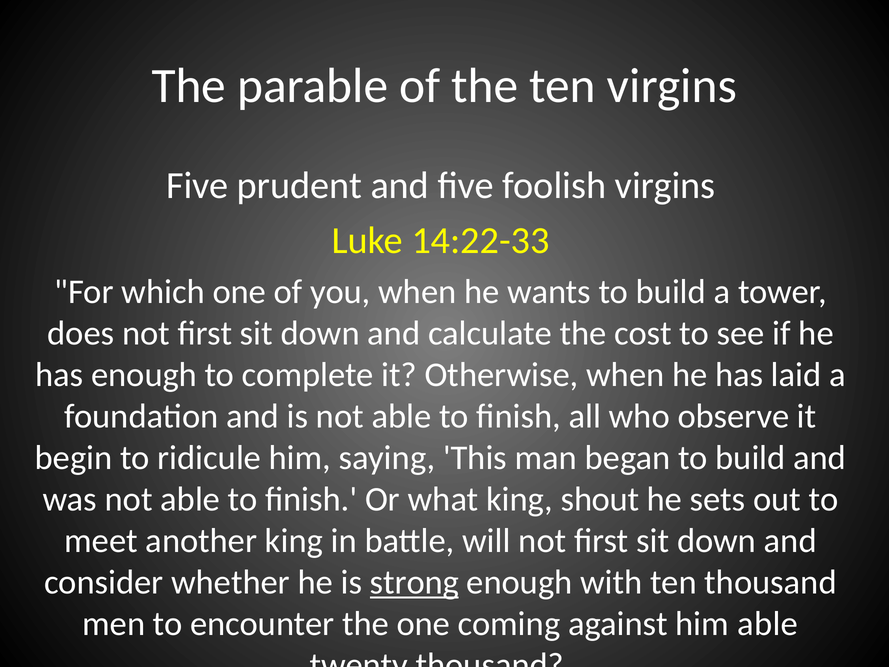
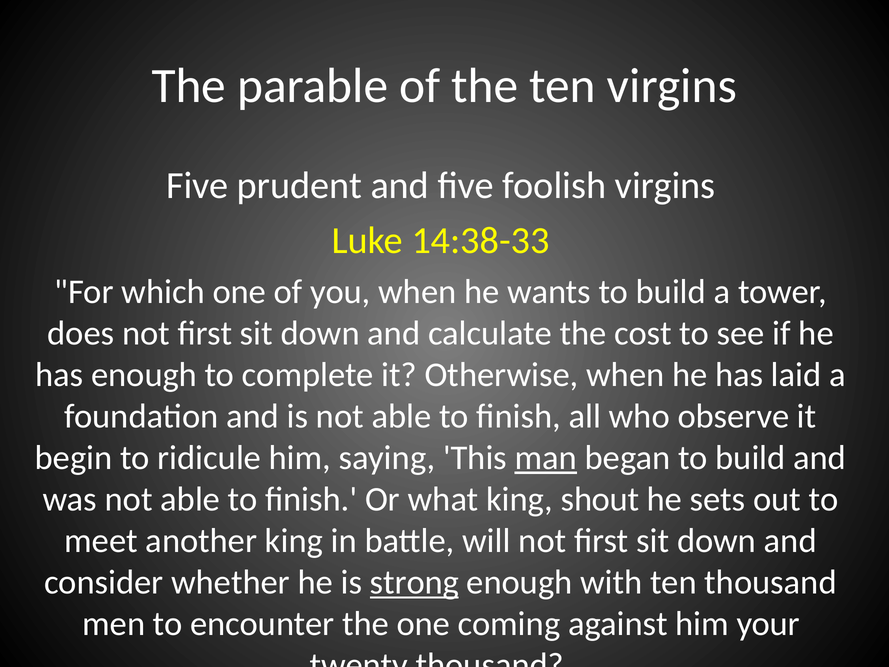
14:22-33: 14:22-33 -> 14:38-33
man underline: none -> present
him able: able -> your
